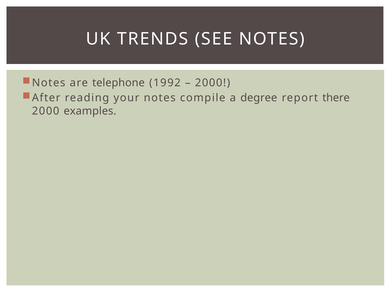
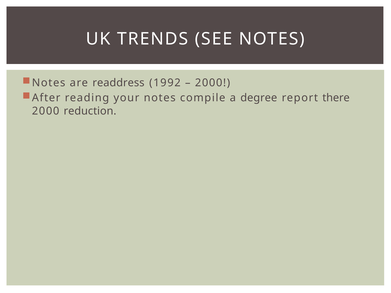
telephone: telephone -> readdress
examples: examples -> reduction
